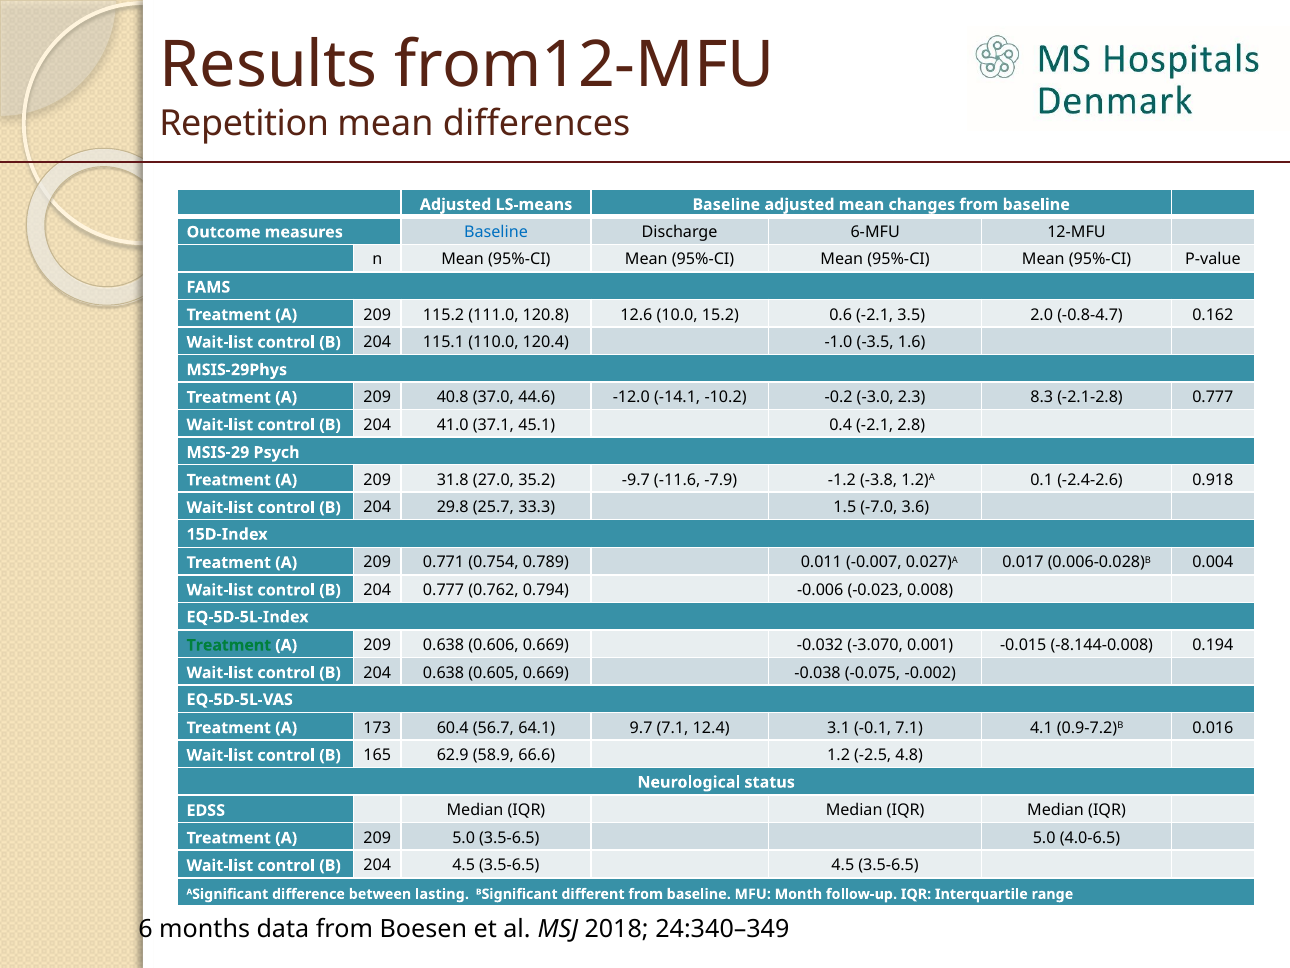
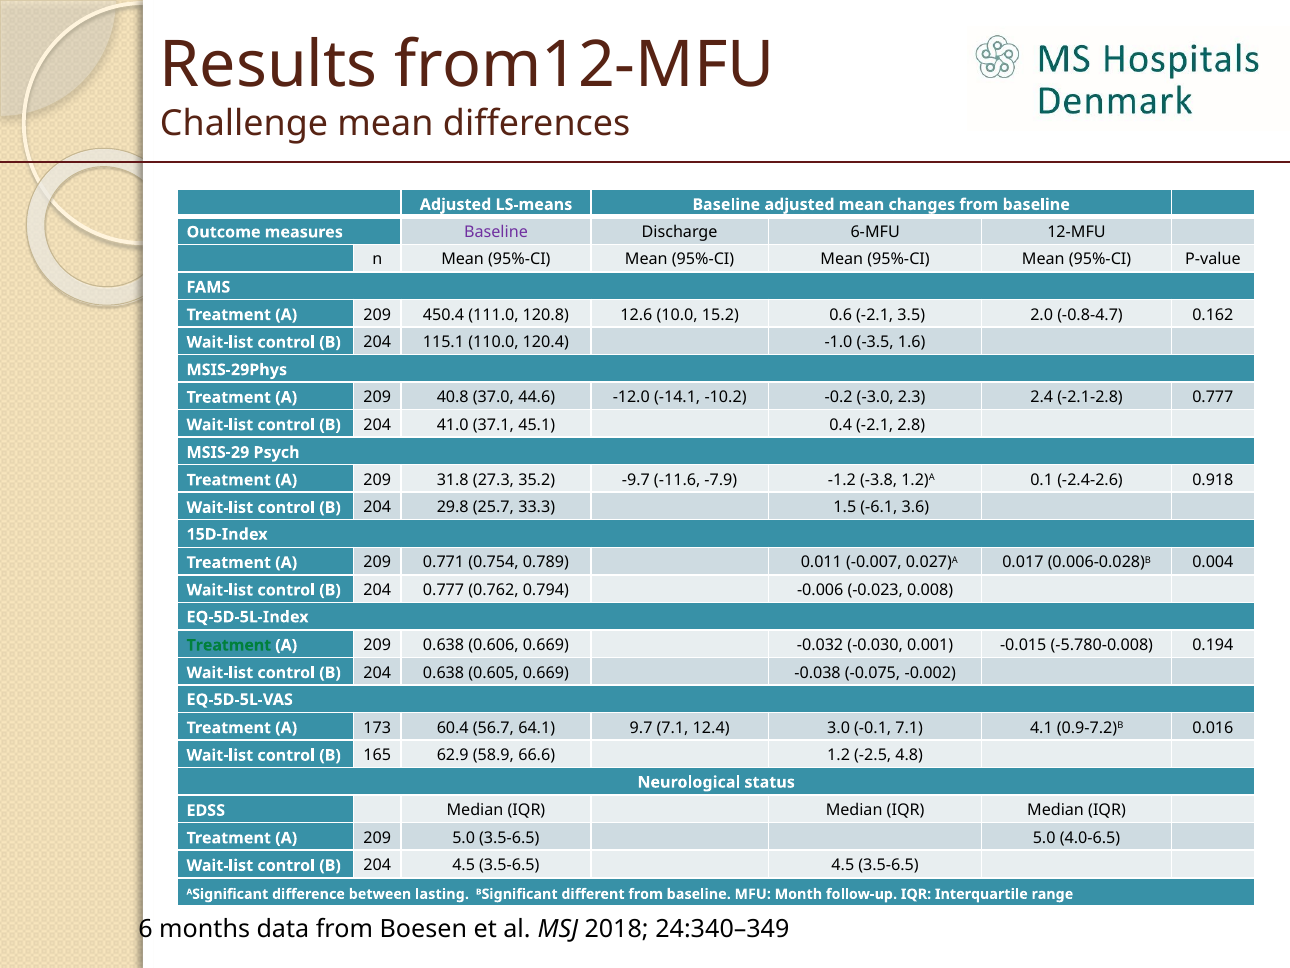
Repetition: Repetition -> Challenge
Baseline at (496, 232) colour: blue -> purple
115.2: 115.2 -> 450.4
8.3: 8.3 -> 2.4
27.0: 27.0 -> 27.3
-7.0: -7.0 -> -6.1
-3.070: -3.070 -> -0.030
-8.144-0.008: -8.144-0.008 -> -5.780-0.008
3.1: 3.1 -> 3.0
